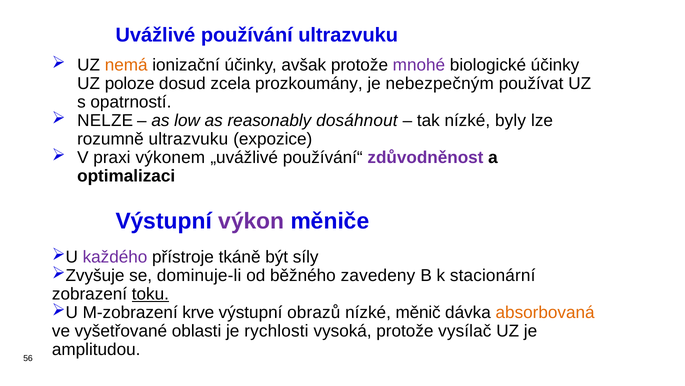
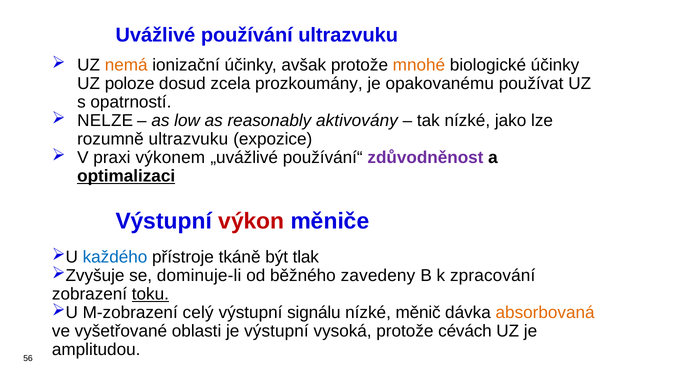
mnohé colour: purple -> orange
nebezpečným: nebezpečným -> opakovanému
dosáhnout: dosáhnout -> aktivovány
byly: byly -> jako
optimalizaci underline: none -> present
výkon colour: purple -> red
každého colour: purple -> blue
síly: síly -> tlak
stacionární: stacionární -> zpracování
krve: krve -> celý
obrazů: obrazů -> signálu
je rychlosti: rychlosti -> výstupní
vysílač: vysílač -> cévách
